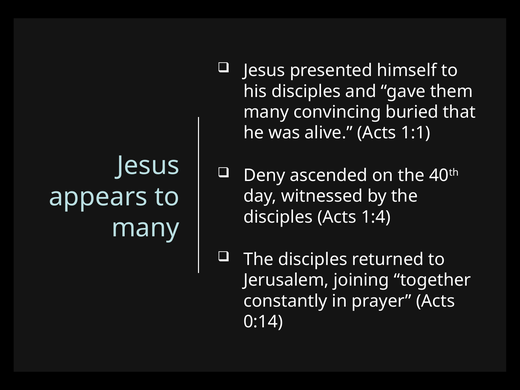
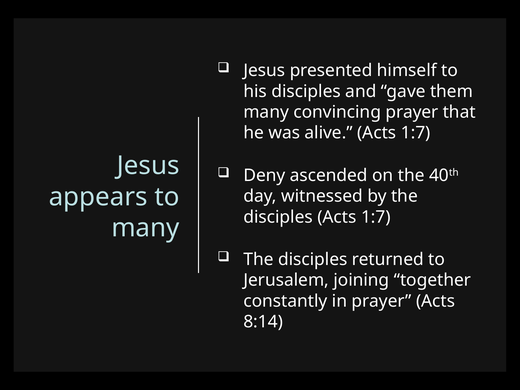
convincing buried: buried -> prayer
alive Acts 1:1: 1:1 -> 1:7
disciples Acts 1:4: 1:4 -> 1:7
0:14: 0:14 -> 8:14
